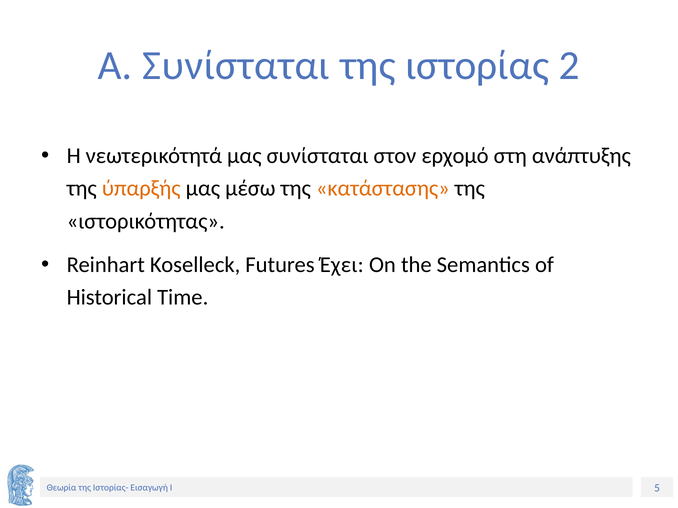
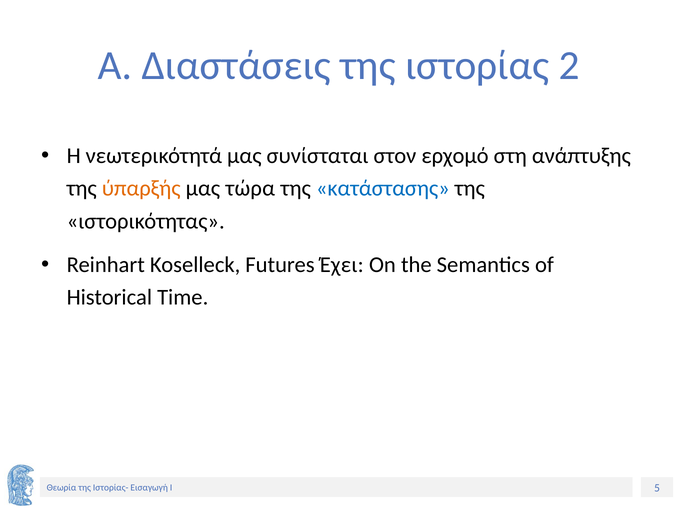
Α Συνίσταται: Συνίσταται -> Διαστάσεις
μέσω: μέσω -> τώρα
κατάστασης colour: orange -> blue
